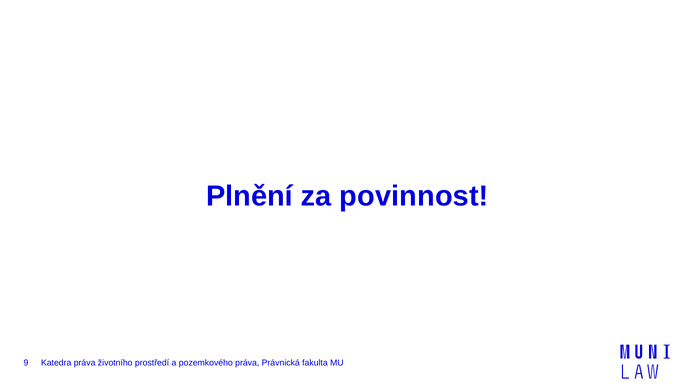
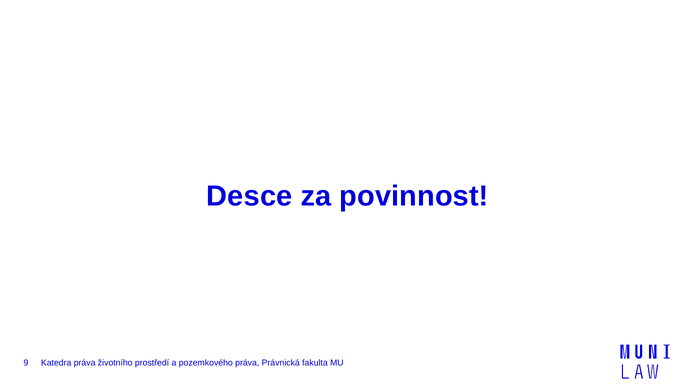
Plnění: Plnění -> Desce
